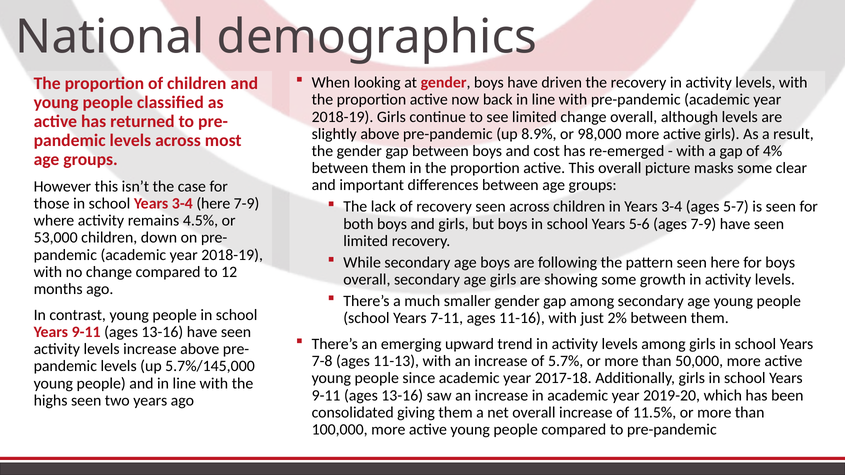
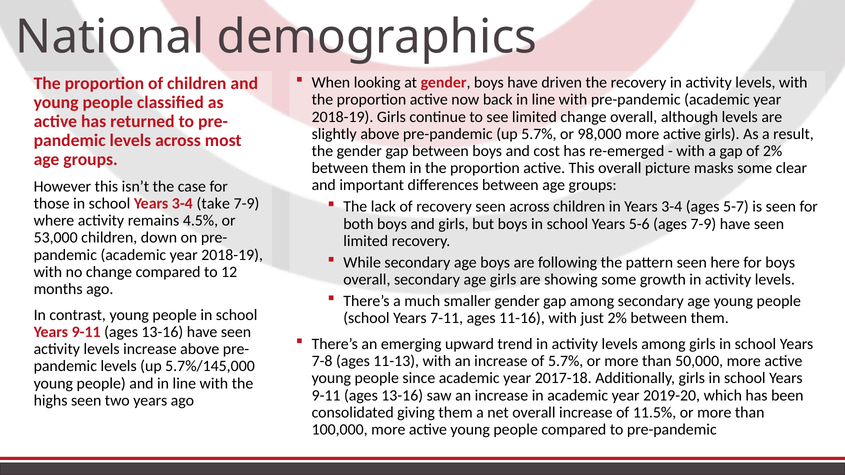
up 8.9%: 8.9% -> 5.7%
of 4%: 4% -> 2%
3-4 here: here -> take
